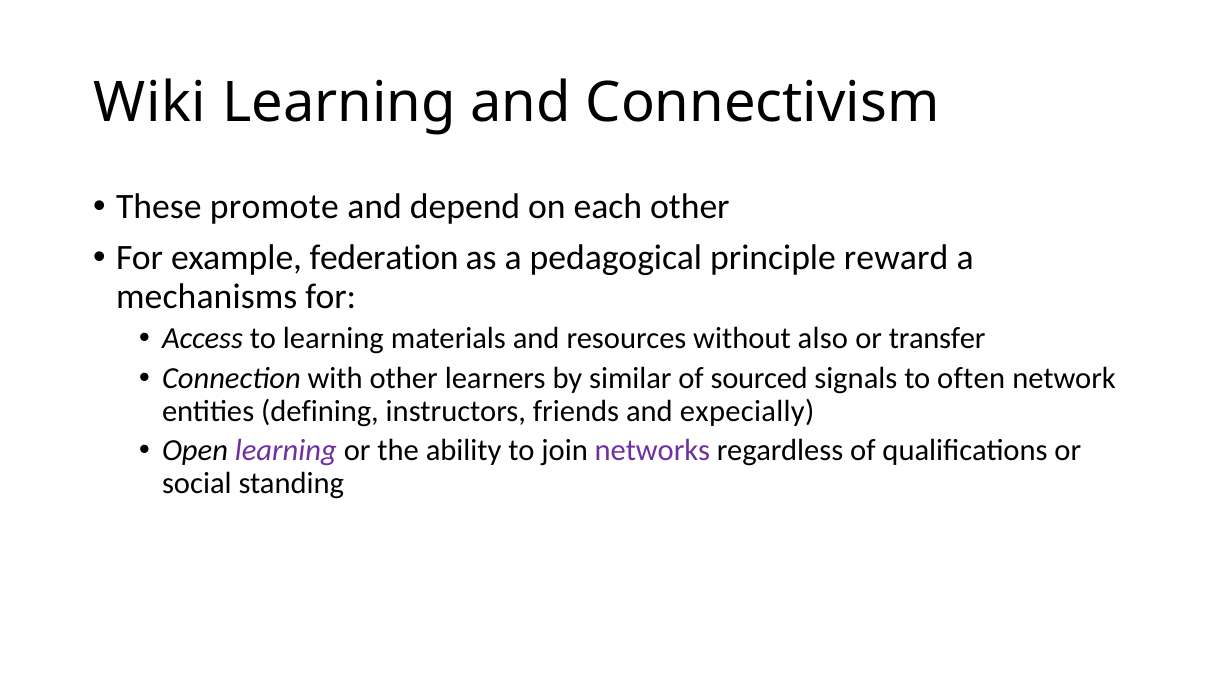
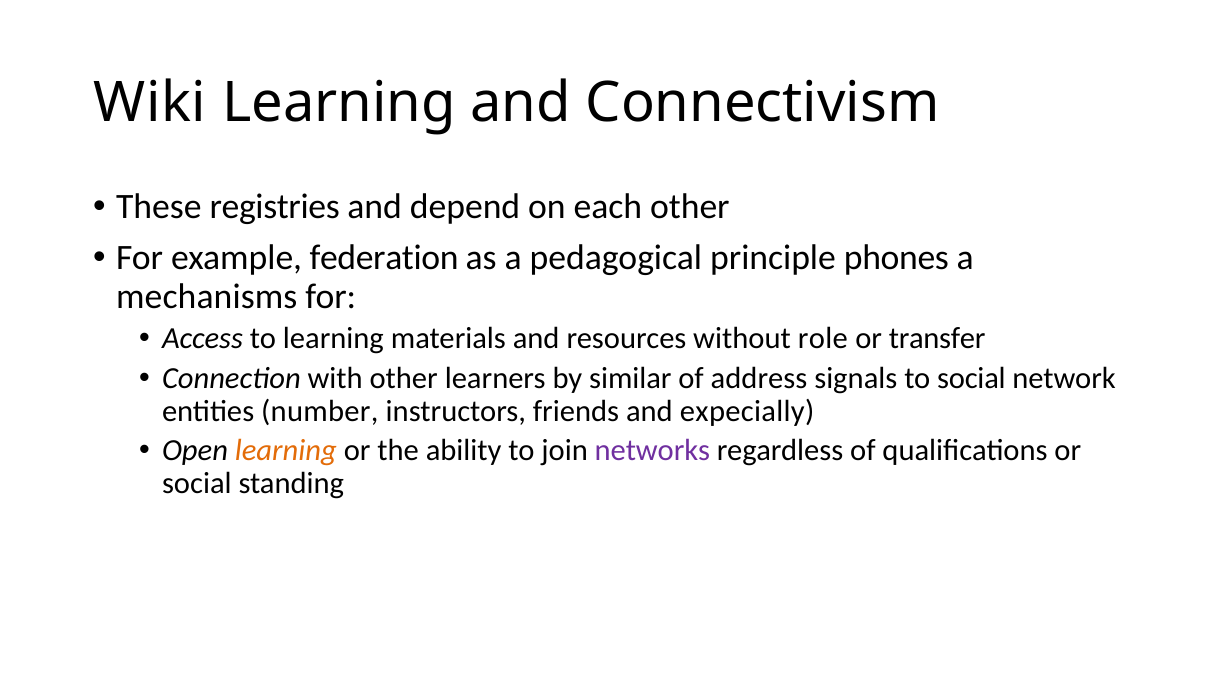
promote: promote -> registries
reward: reward -> phones
also: also -> role
sourced: sourced -> address
to often: often -> social
defining: defining -> number
learning at (286, 450) colour: purple -> orange
